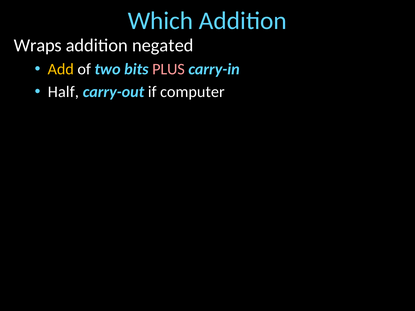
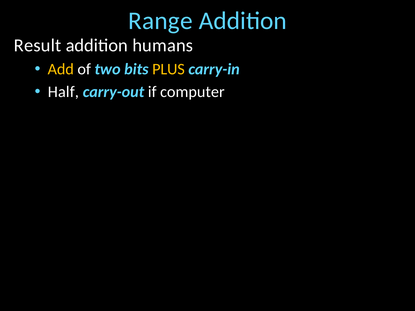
Which: Which -> Range
Wraps: Wraps -> Result
negated: negated -> humans
PLUS colour: pink -> yellow
